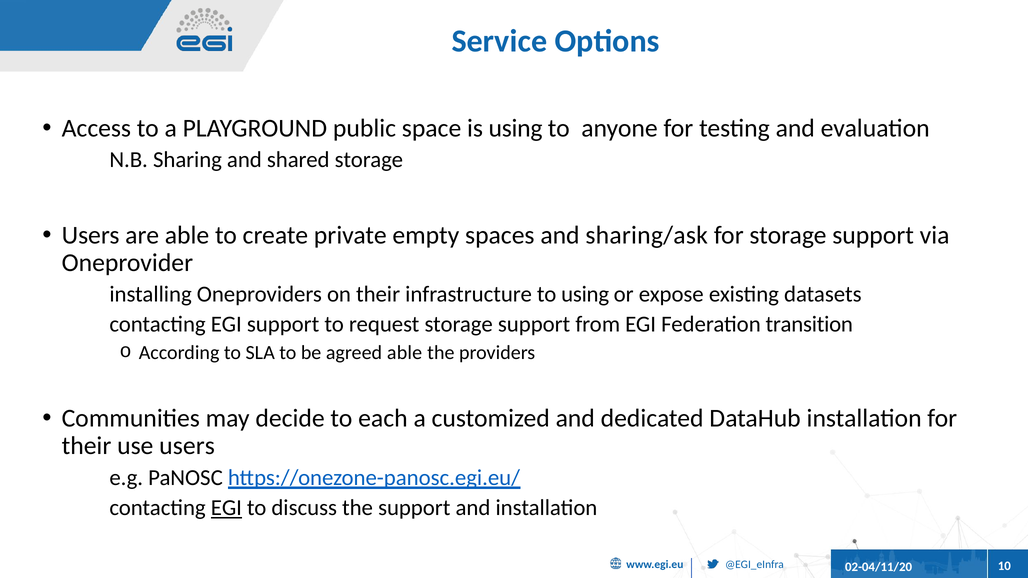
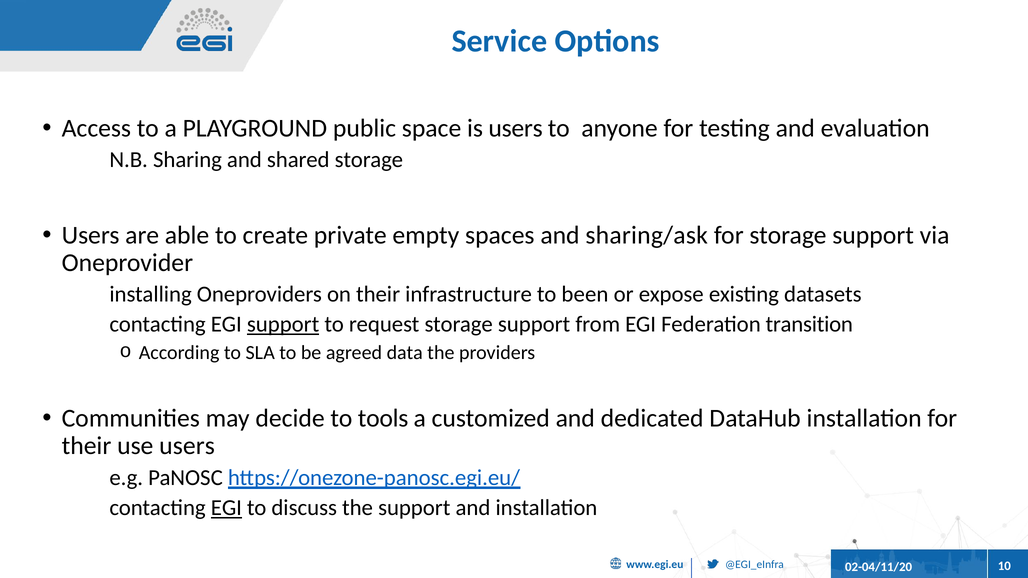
is using: using -> users
to using: using -> been
support at (283, 325) underline: none -> present
agreed able: able -> data
each: each -> tools
